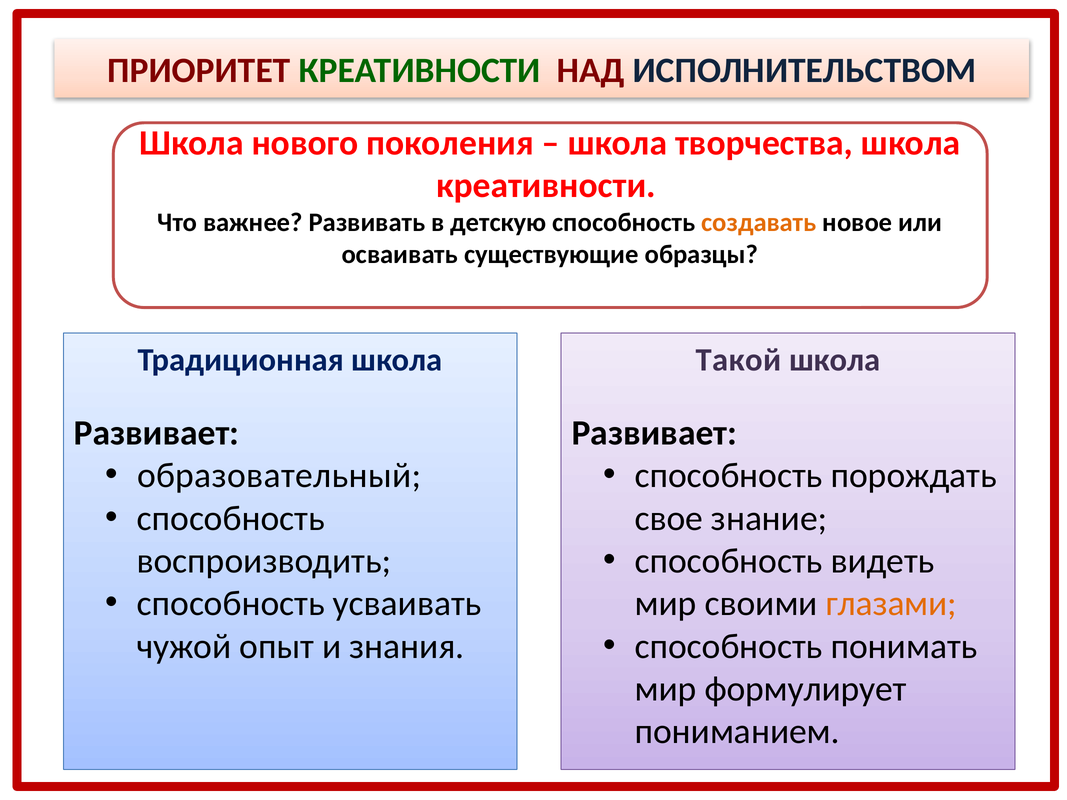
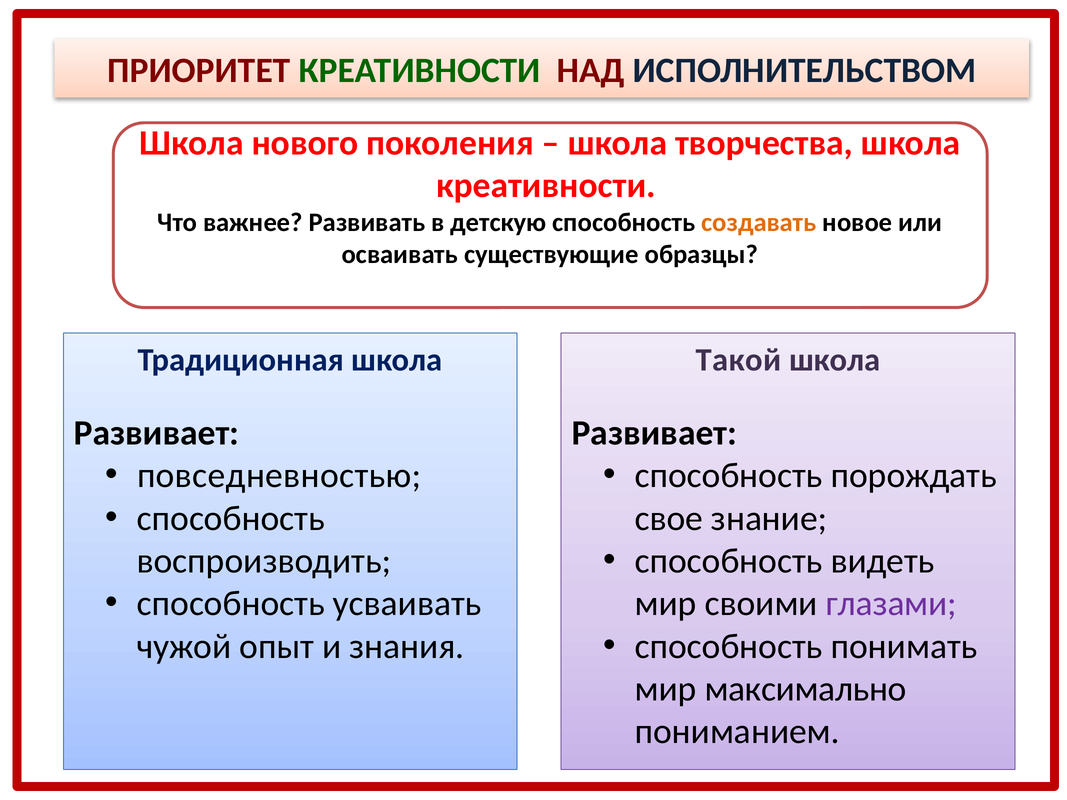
образовательный: образовательный -> повседневностью
глазами colour: orange -> purple
формулирует: формулирует -> максимально
